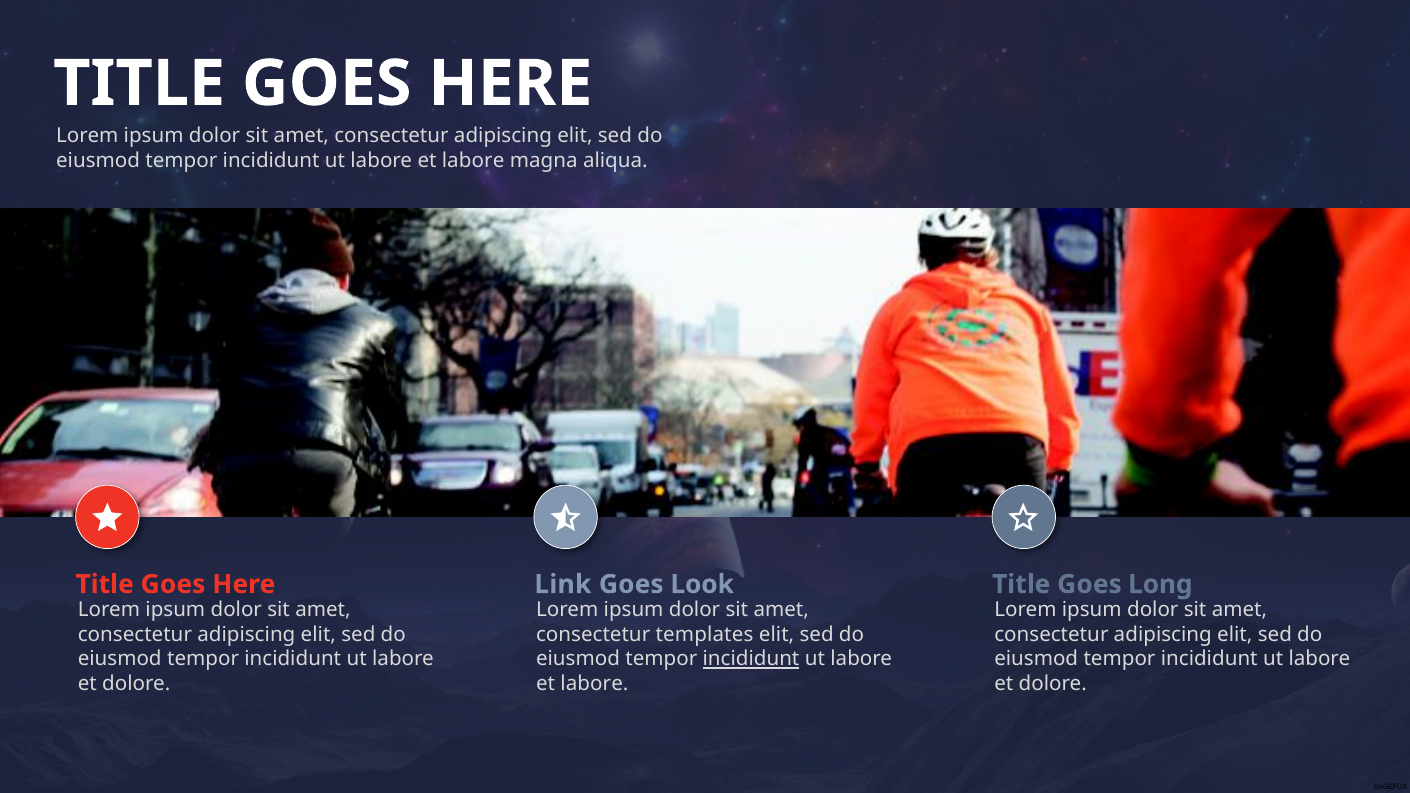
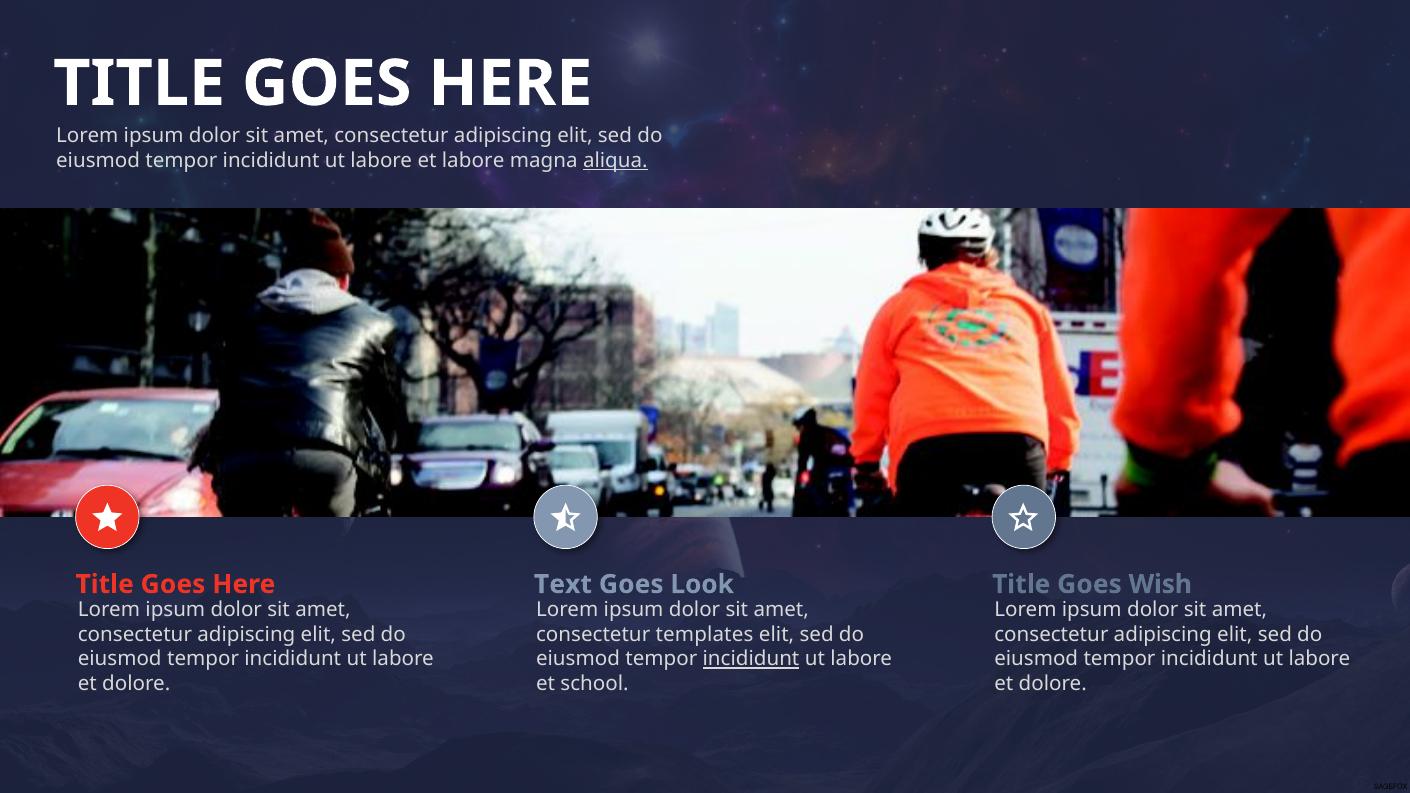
aliqua underline: none -> present
Link: Link -> Text
Long: Long -> Wish
labore at (594, 684): labore -> school
